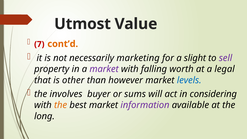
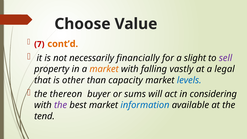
Utmost: Utmost -> Choose
marketing: marketing -> financially
market at (104, 69) colour: purple -> orange
worth: worth -> vastly
however: however -> capacity
involves: involves -> thereon
the at (61, 105) colour: orange -> purple
information colour: purple -> blue
long: long -> tend
